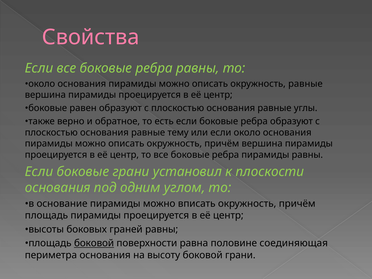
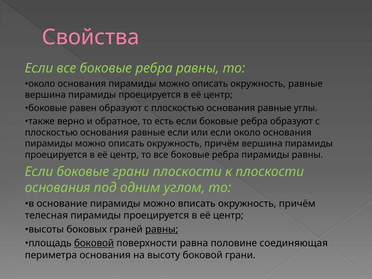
равные тему: тему -> если
грани установил: установил -> плоскости
площадь at (46, 215): площадь -> телесная
равны at (162, 229) underline: none -> present
